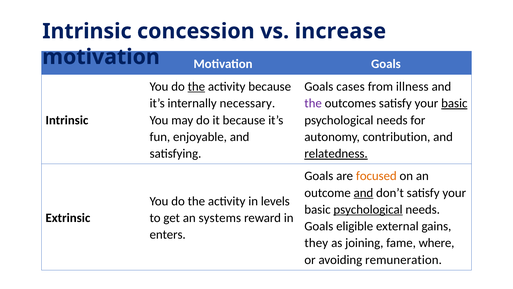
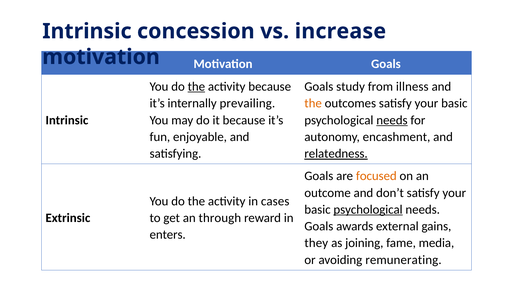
cases: cases -> study
necessary: necessary -> prevailing
the at (313, 103) colour: purple -> orange
basic at (454, 103) underline: present -> none
needs at (392, 120) underline: none -> present
contribution: contribution -> encashment
and at (363, 192) underline: present -> none
levels: levels -> cases
systems: systems -> through
eligible: eligible -> awards
where: where -> media
remuneration: remuneration -> remunerating
